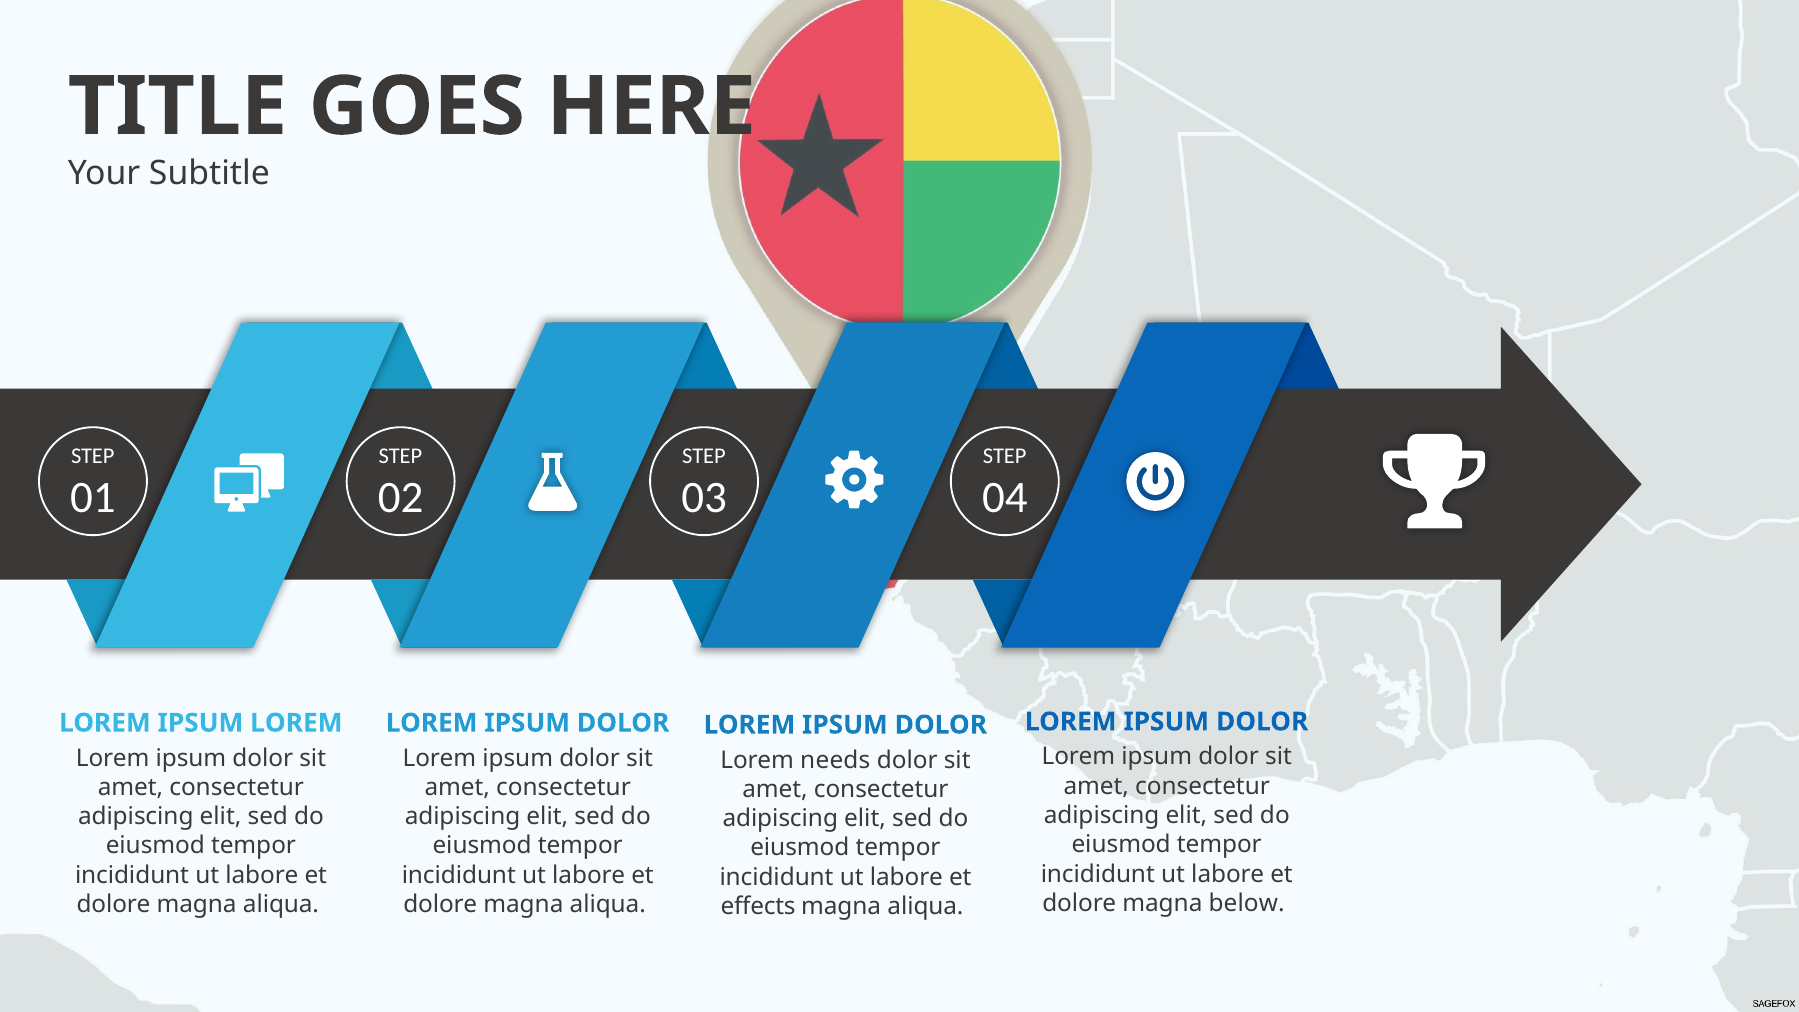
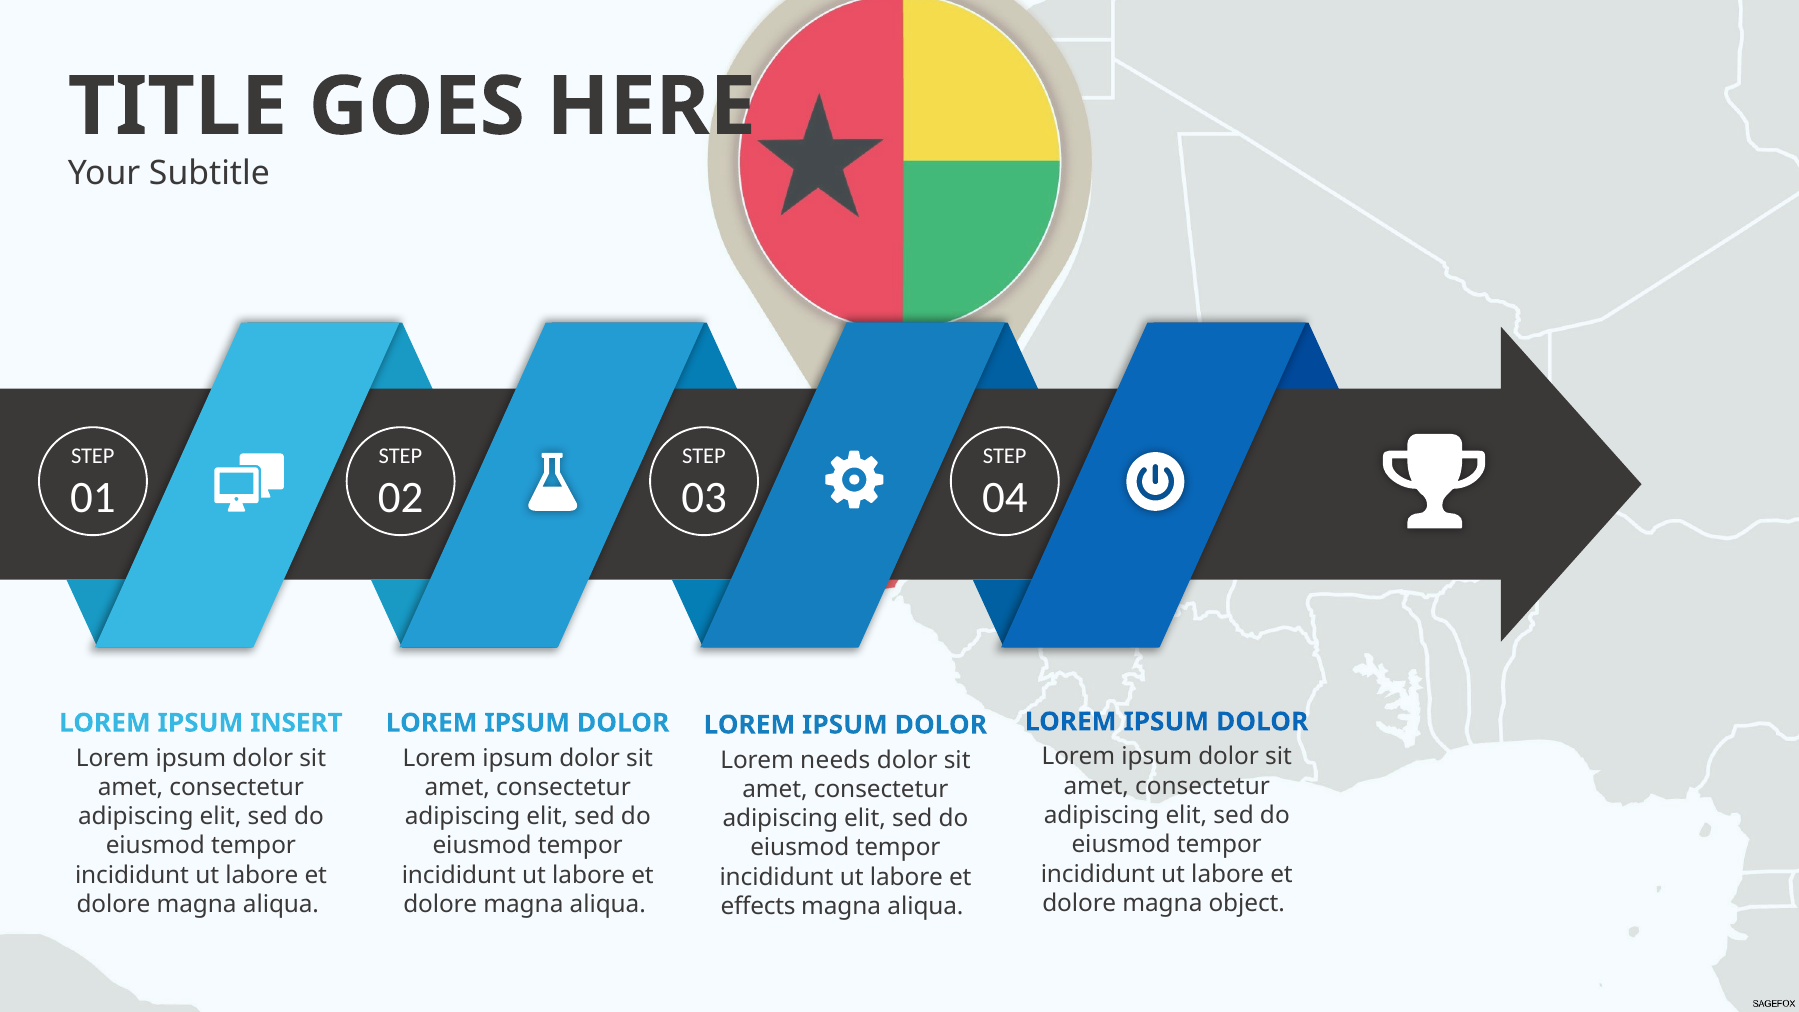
IPSUM LOREM: LOREM -> INSERT
below: below -> object
